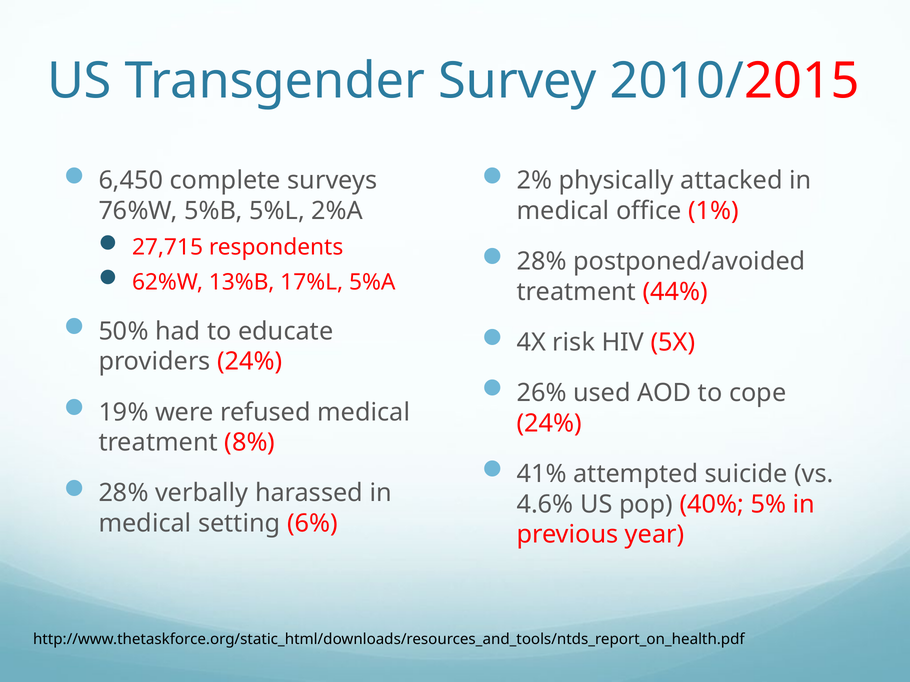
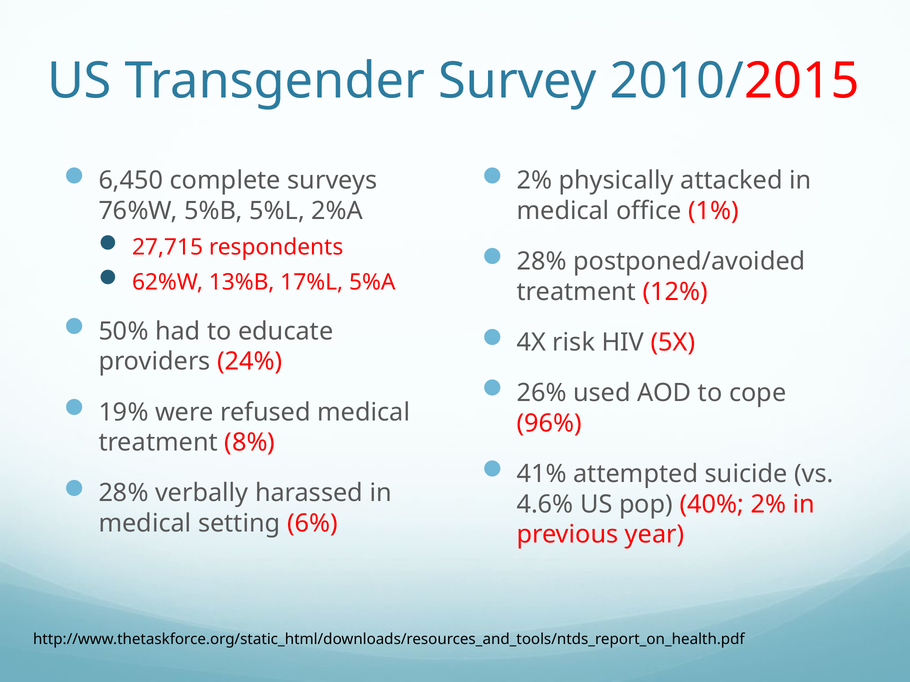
44%: 44% -> 12%
24% at (549, 424): 24% -> 96%
40% 5%: 5% -> 2%
